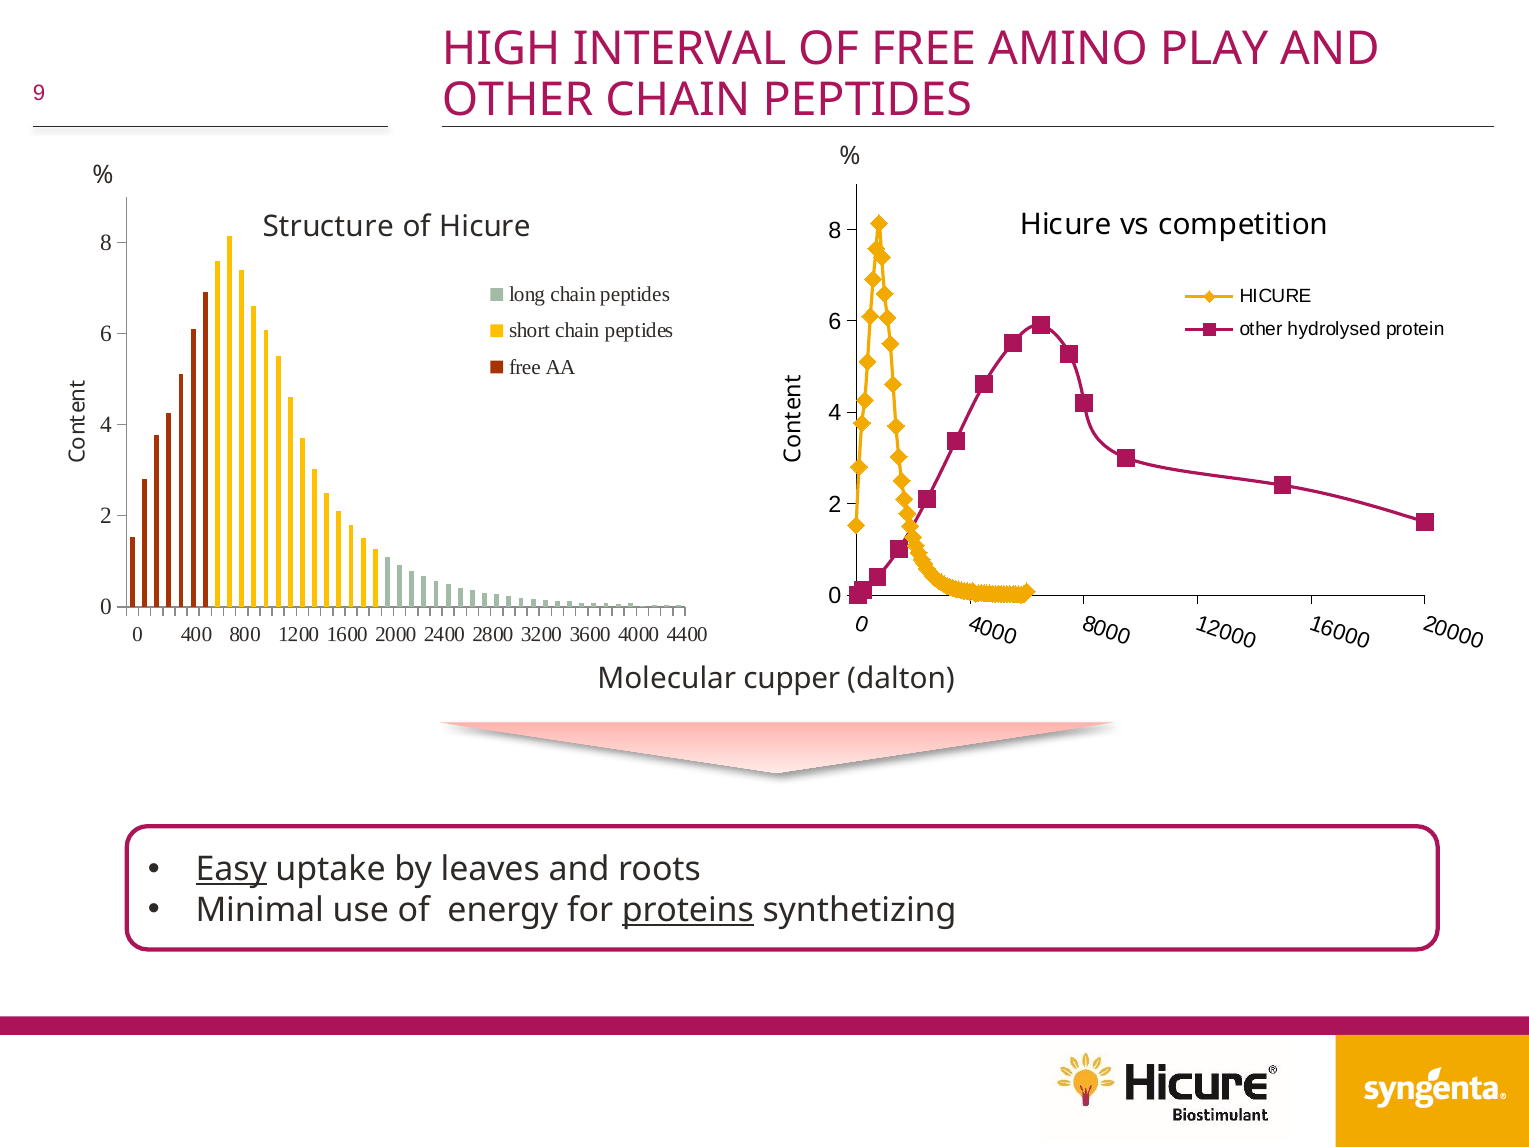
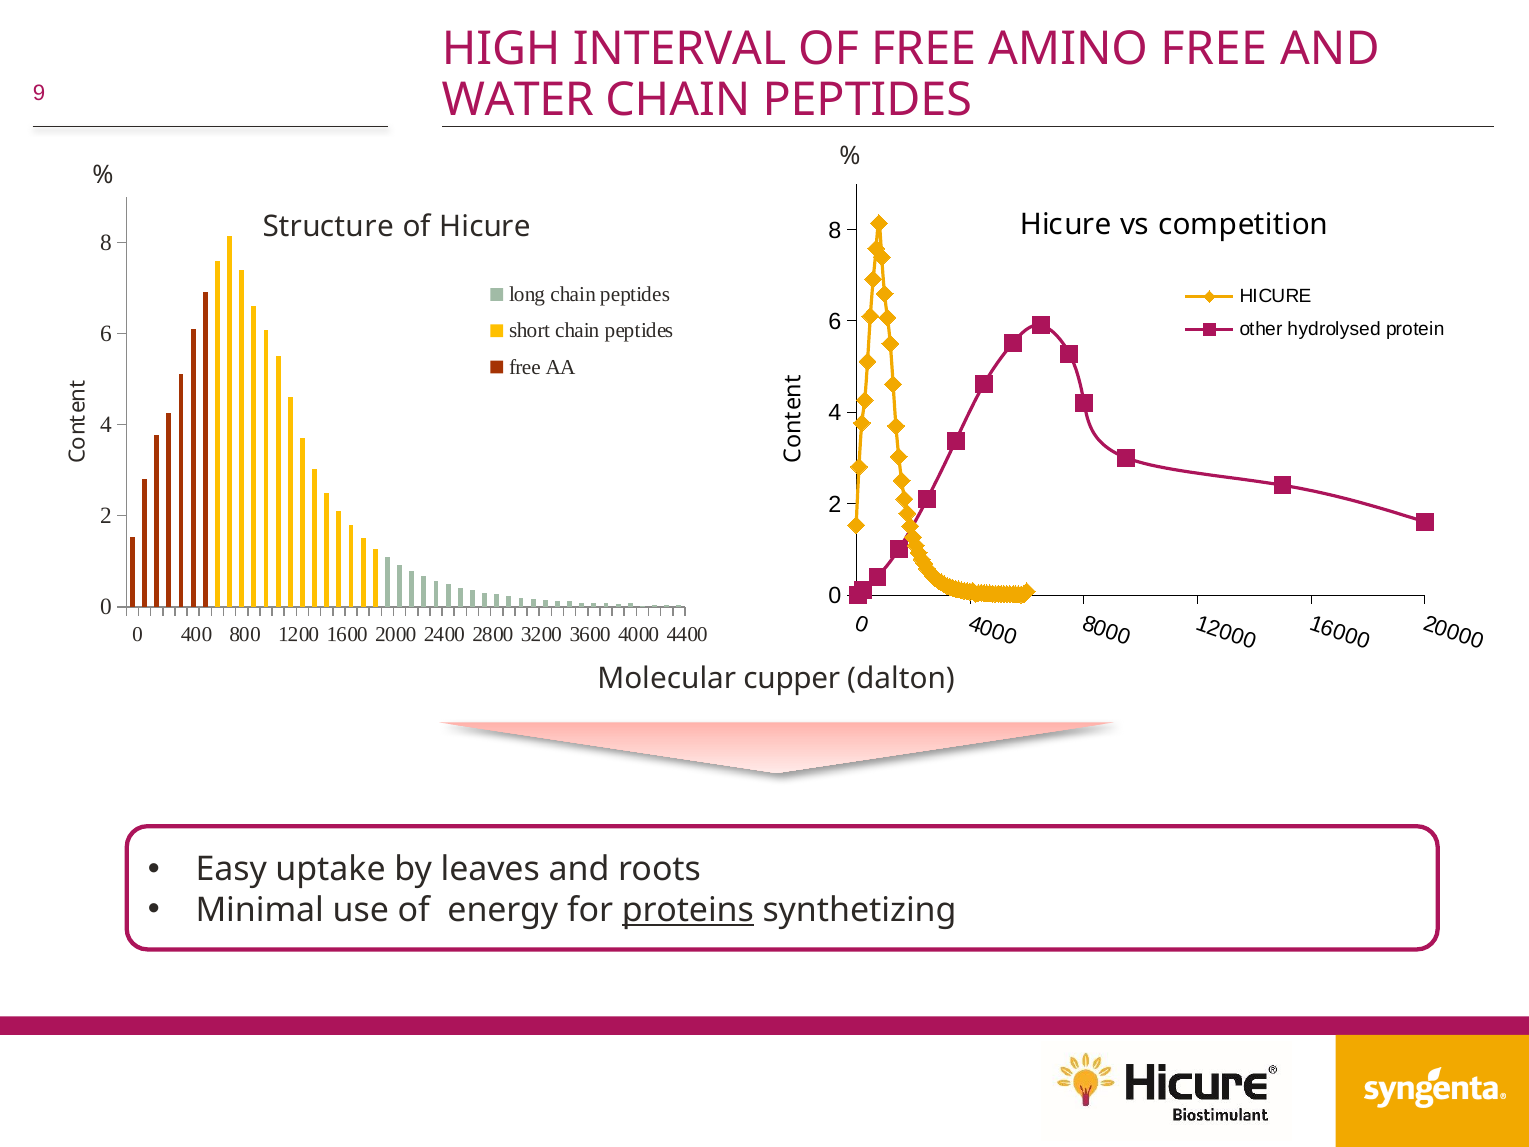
AMINO PLAY: PLAY -> FREE
OTHER at (518, 100): OTHER -> WATER
Easy underline: present -> none
